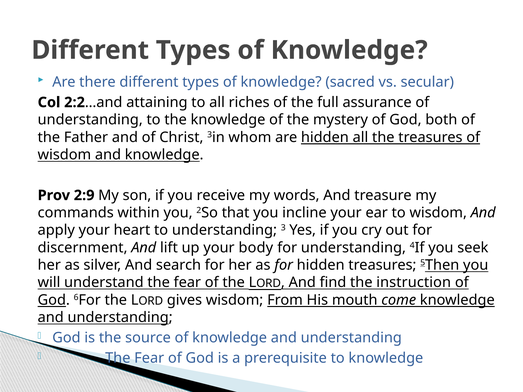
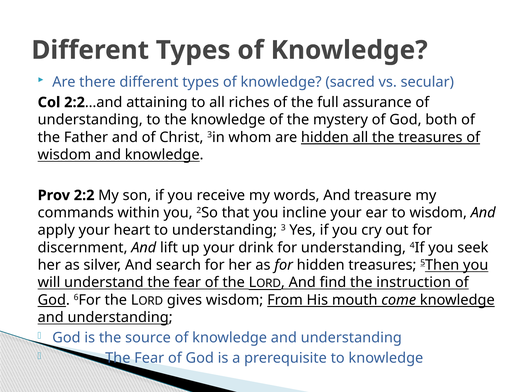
Prov 2:9: 2:9 -> 2:2
body: body -> drink
